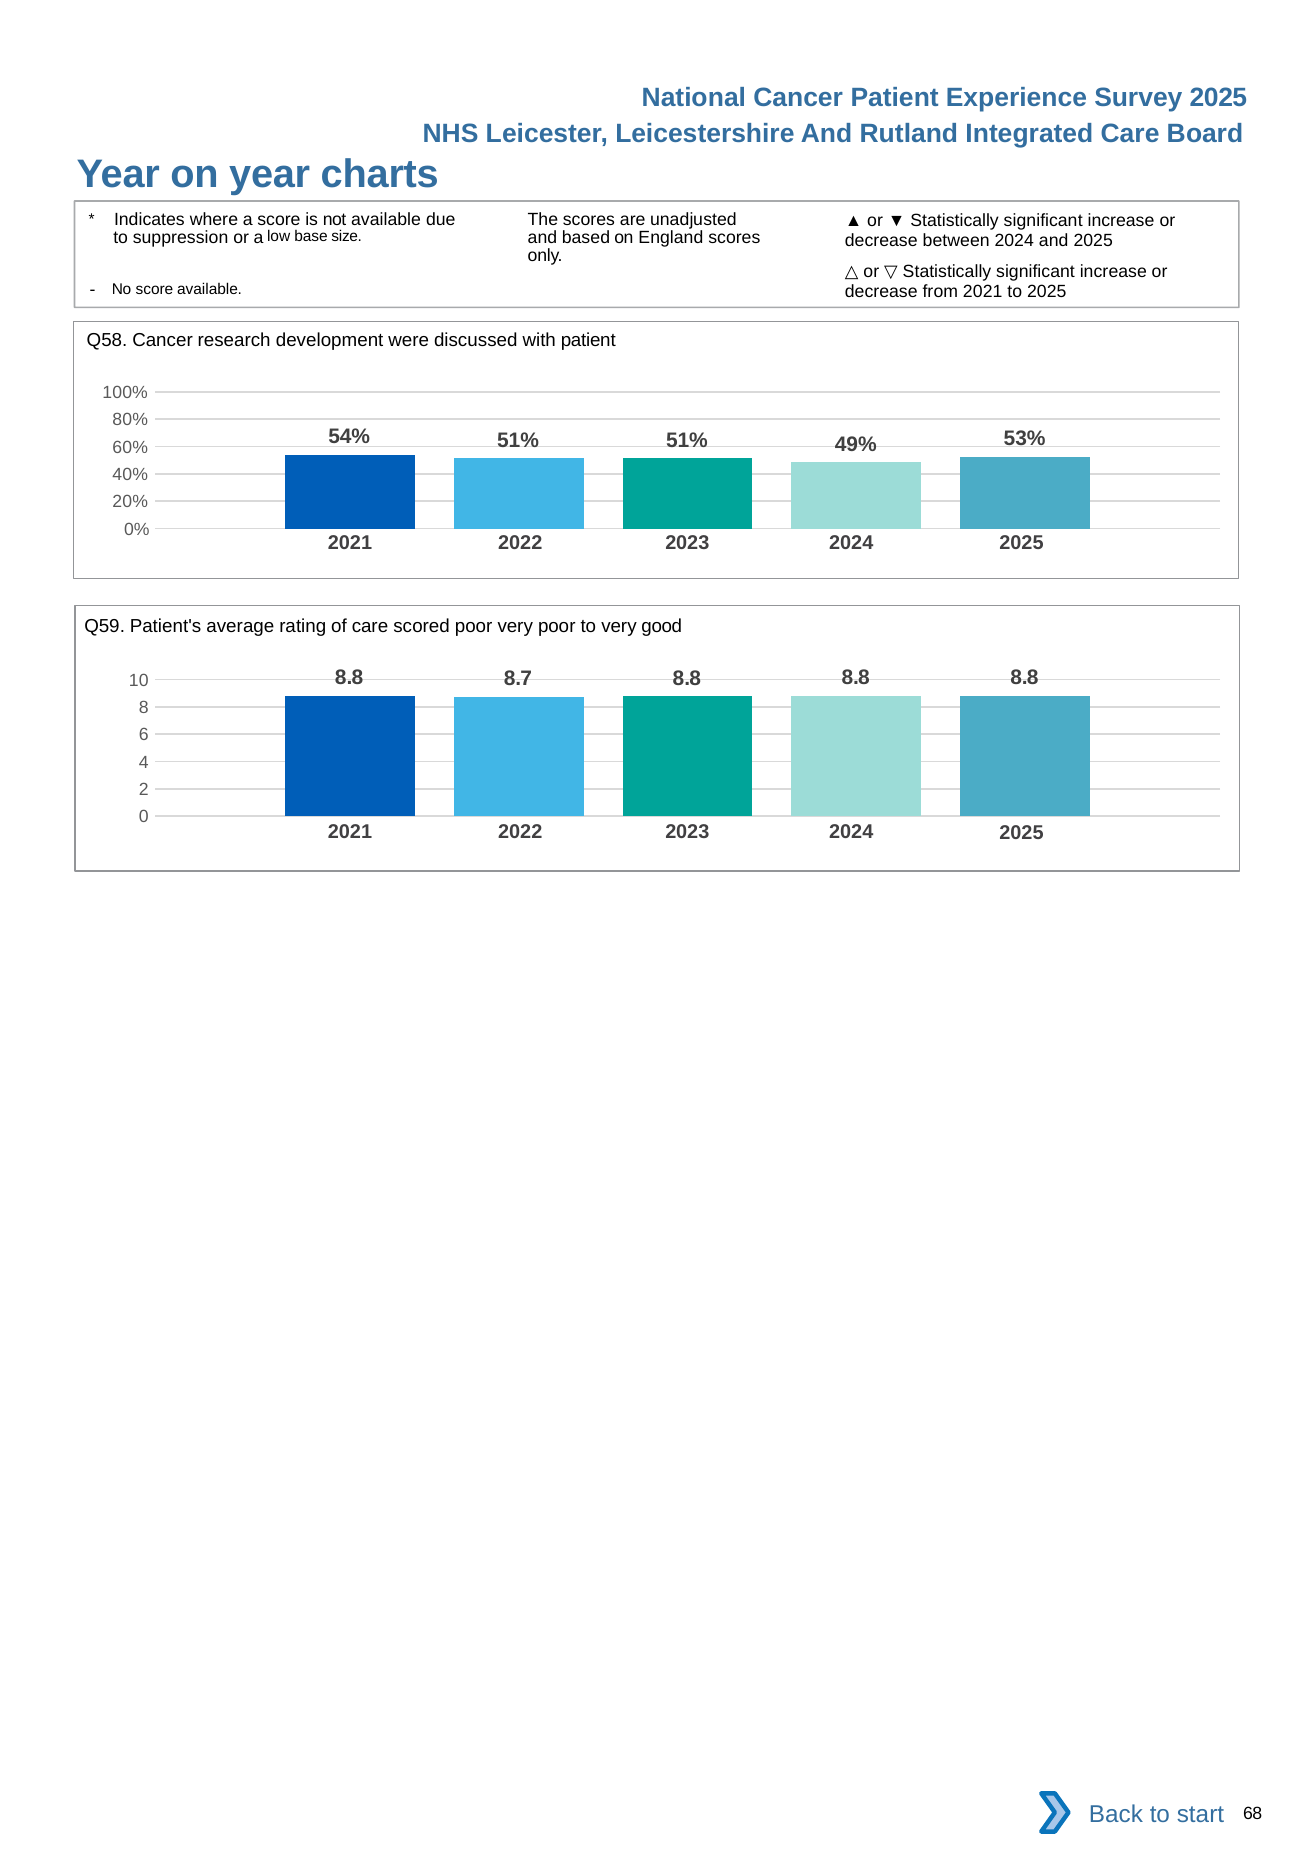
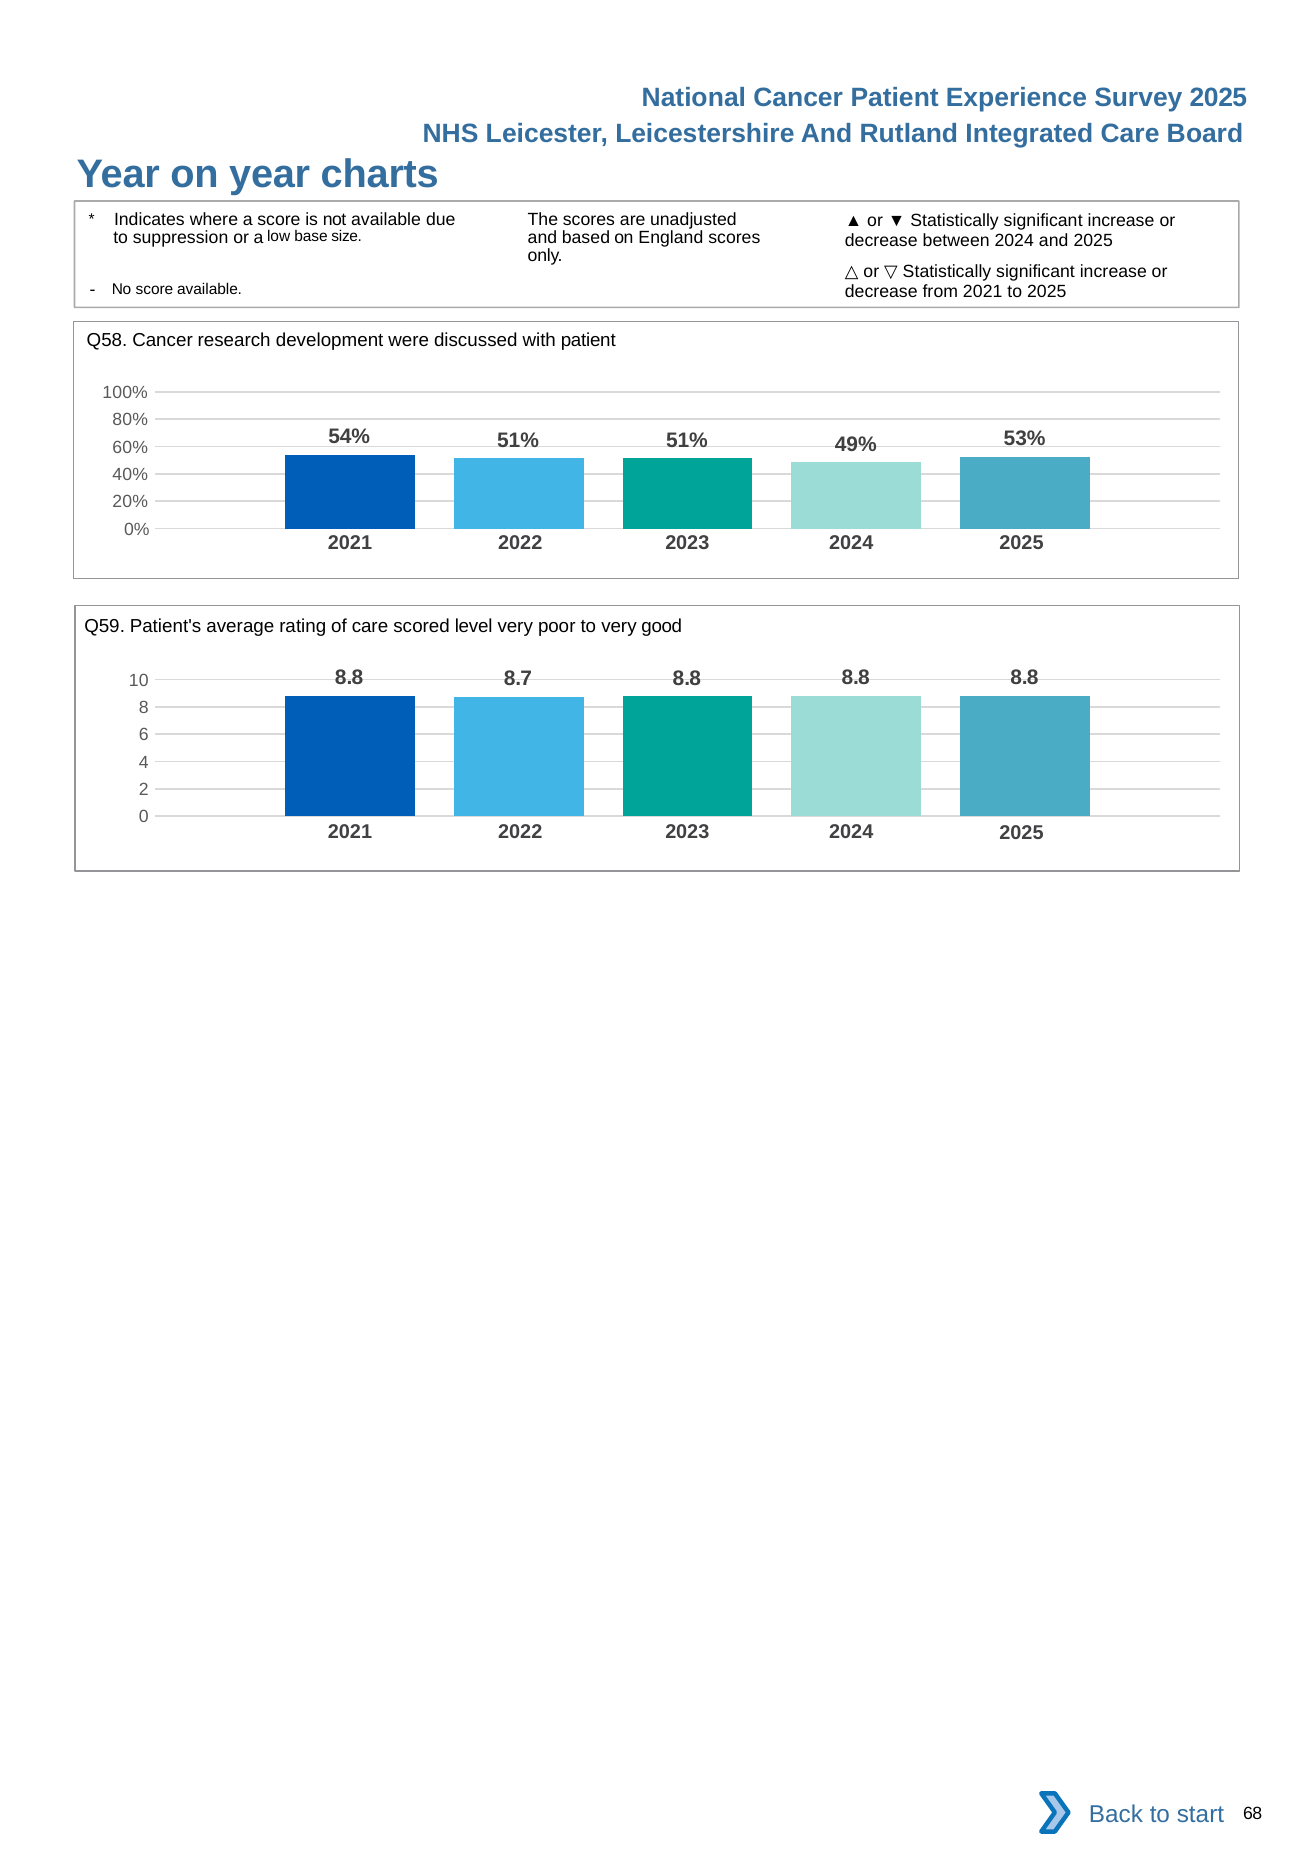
scored poor: poor -> level
